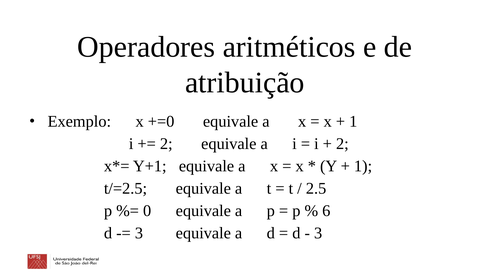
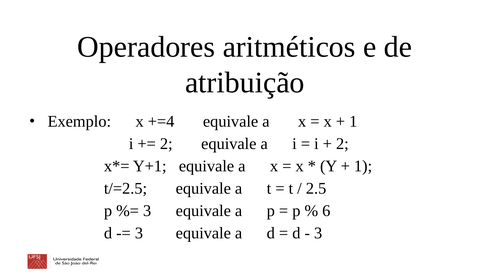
+=0: +=0 -> +=4
0 at (147, 211): 0 -> 3
